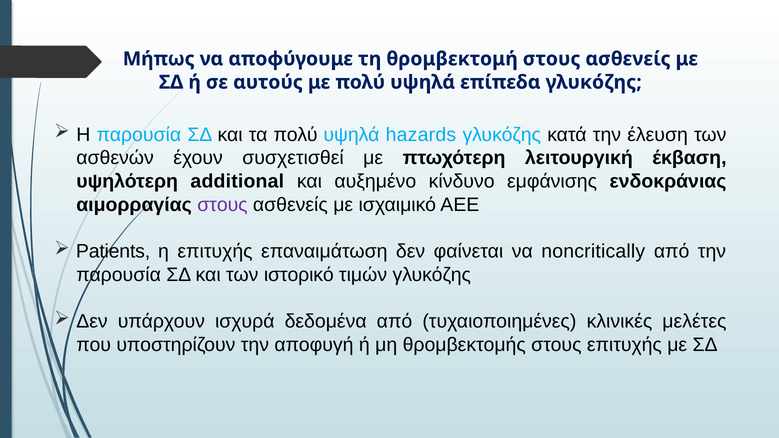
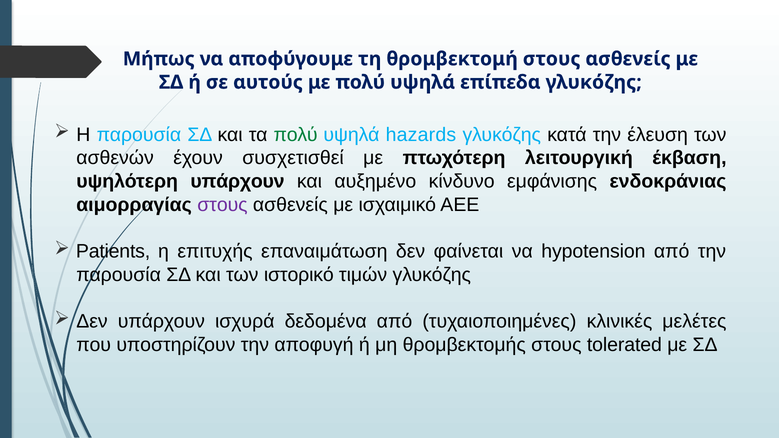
πολύ at (296, 135) colour: black -> green
υψηλότερη additional: additional -> υπάρχουν
noncritically: noncritically -> hypotension
στους επιτυχής: επιτυχής -> tolerated
